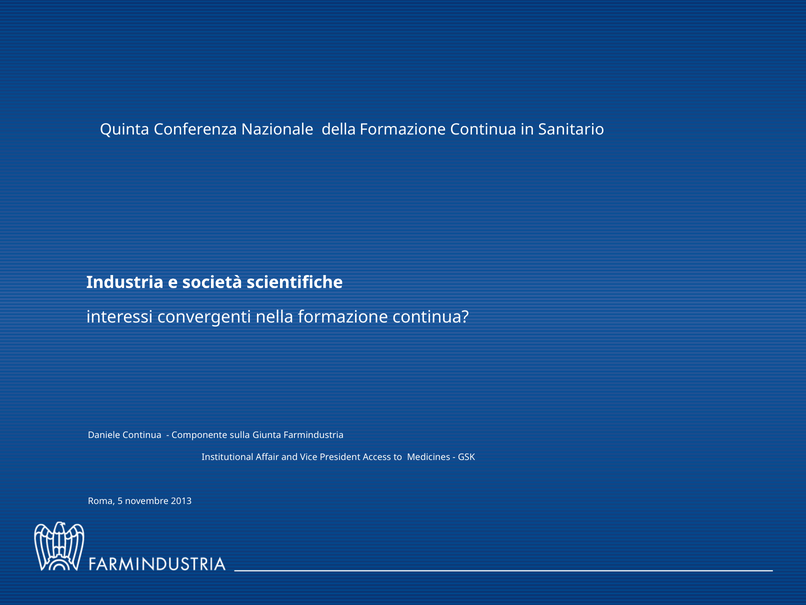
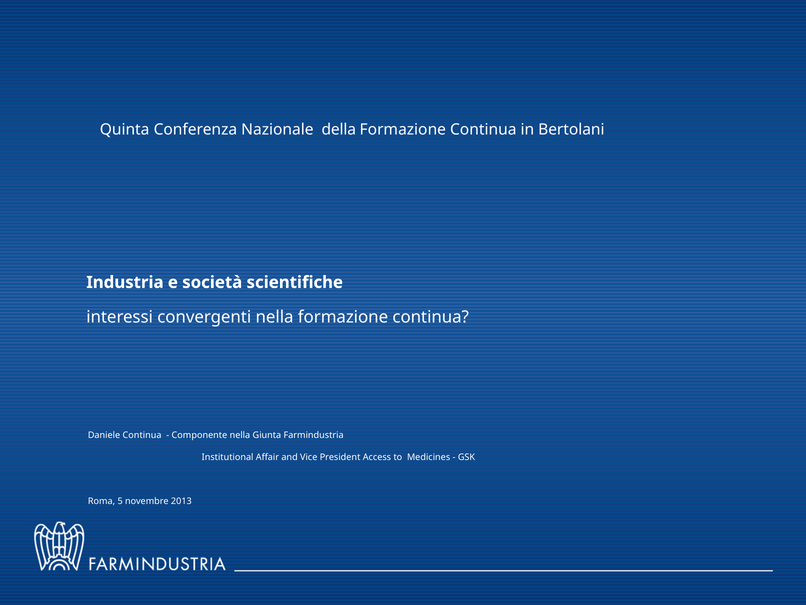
Sanitario: Sanitario -> Bertolani
Componente sulla: sulla -> nella
